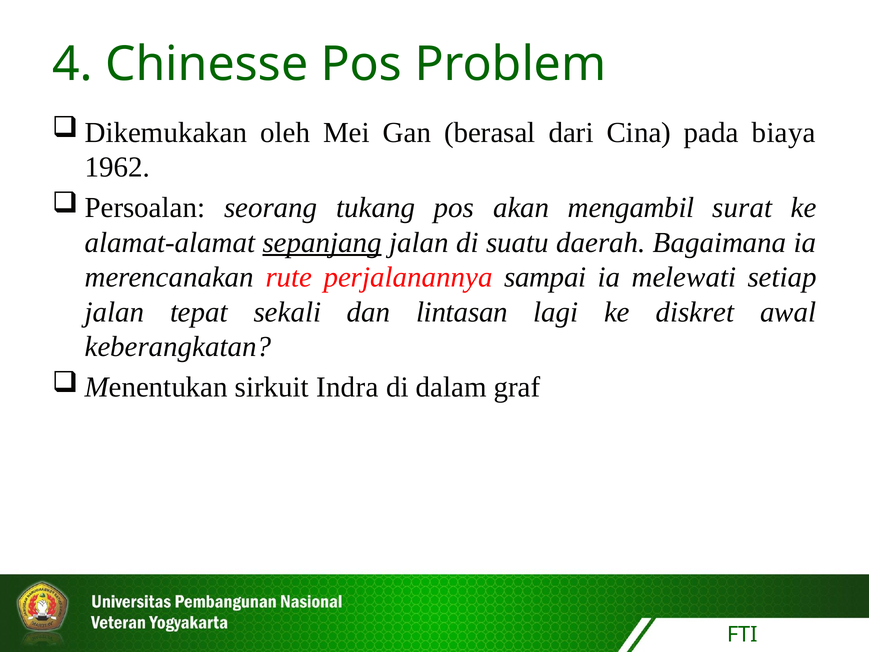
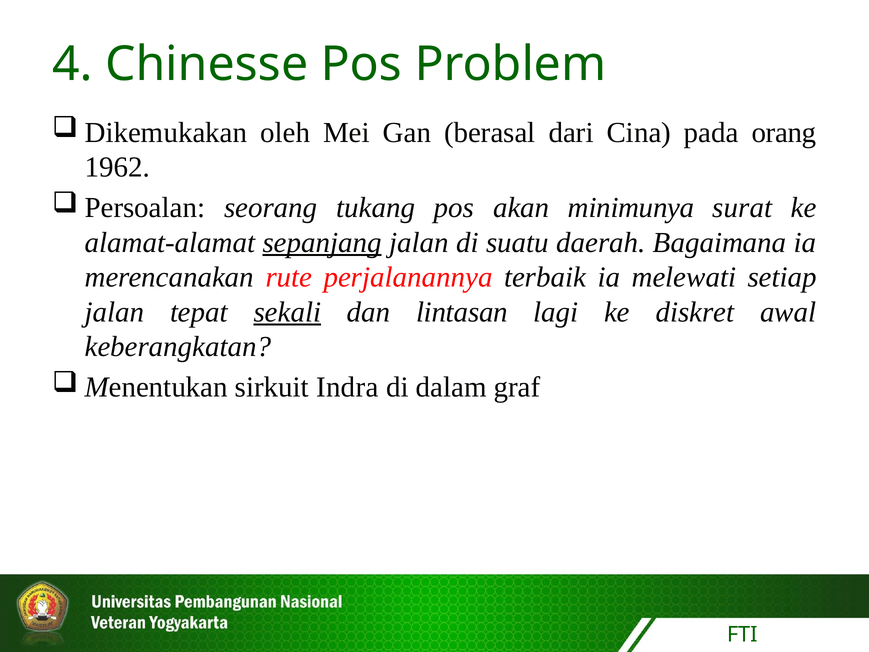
biaya: biaya -> orang
mengambil: mengambil -> minimunya
sampai: sampai -> terbaik
sekali underline: none -> present
